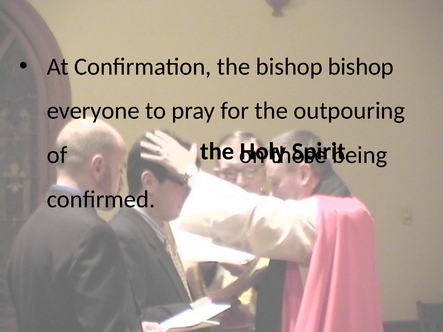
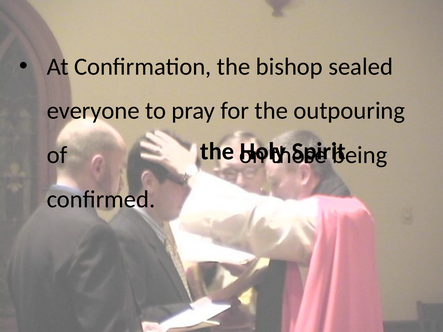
bishop bishop: bishop -> sealed
